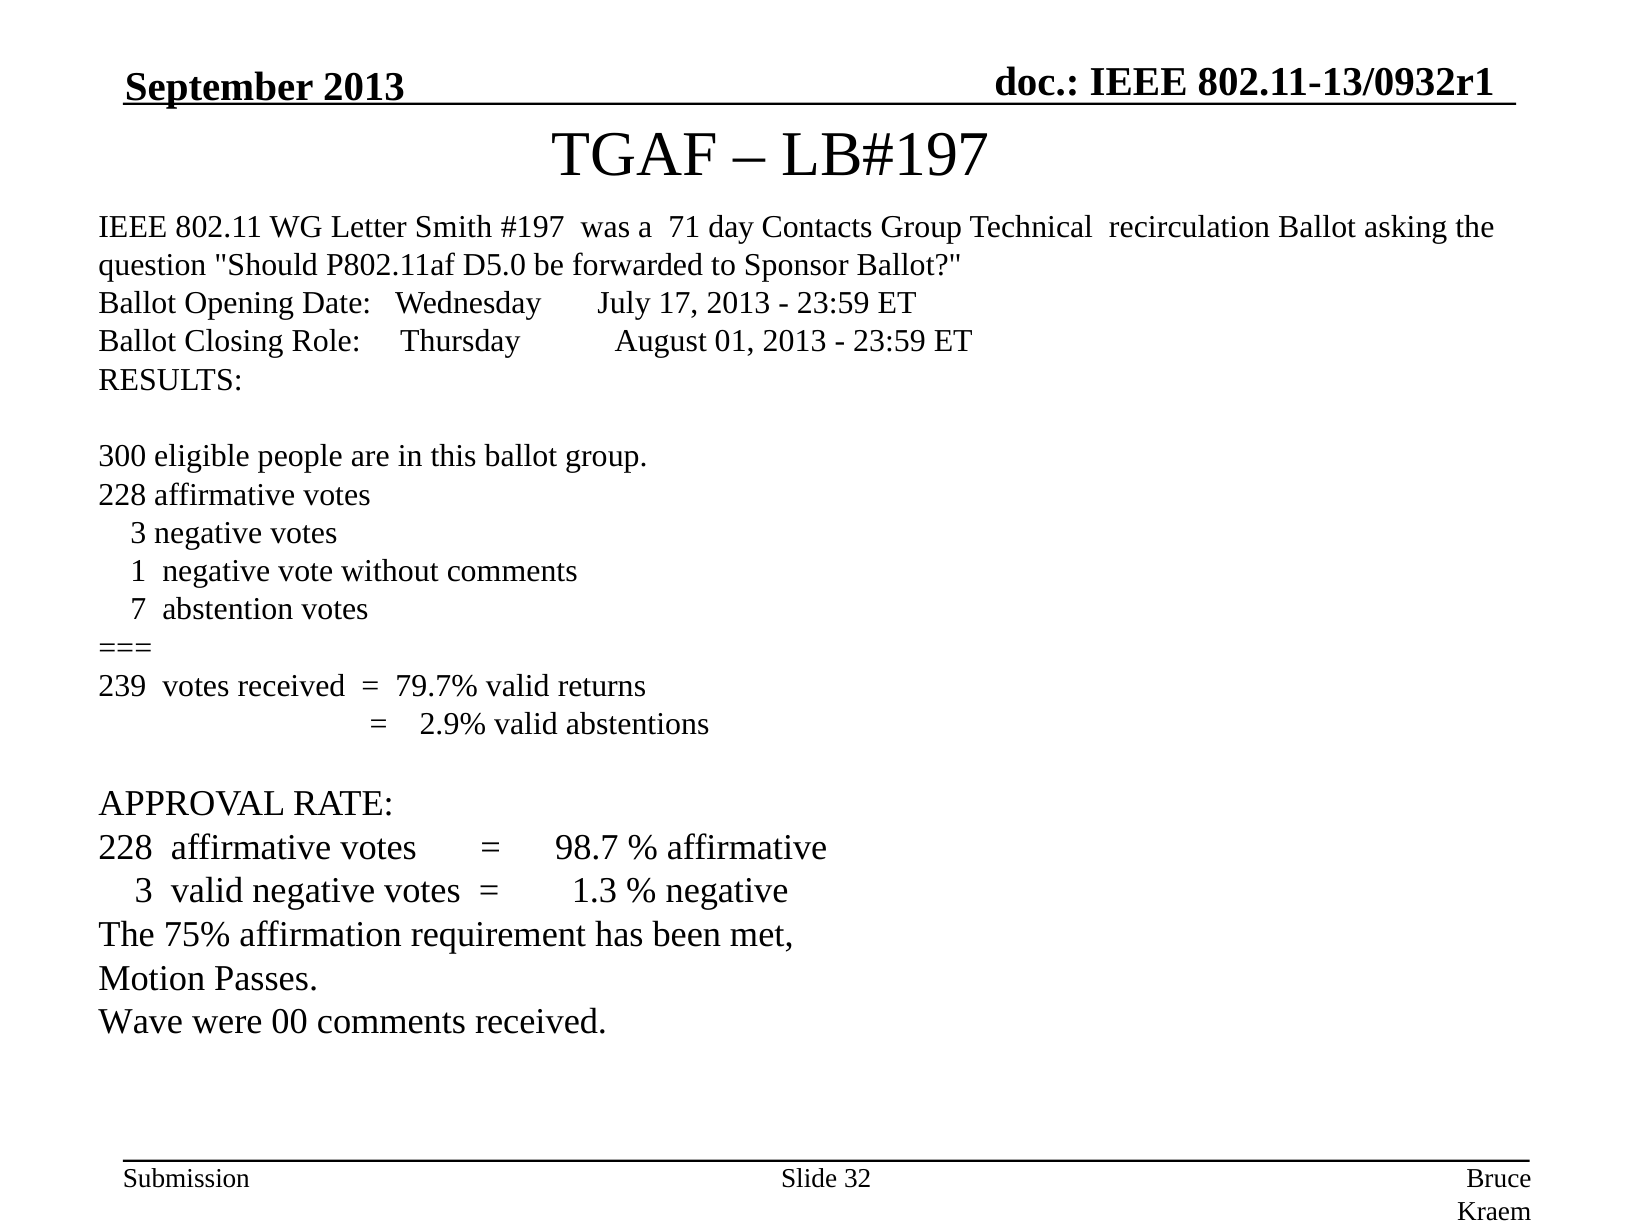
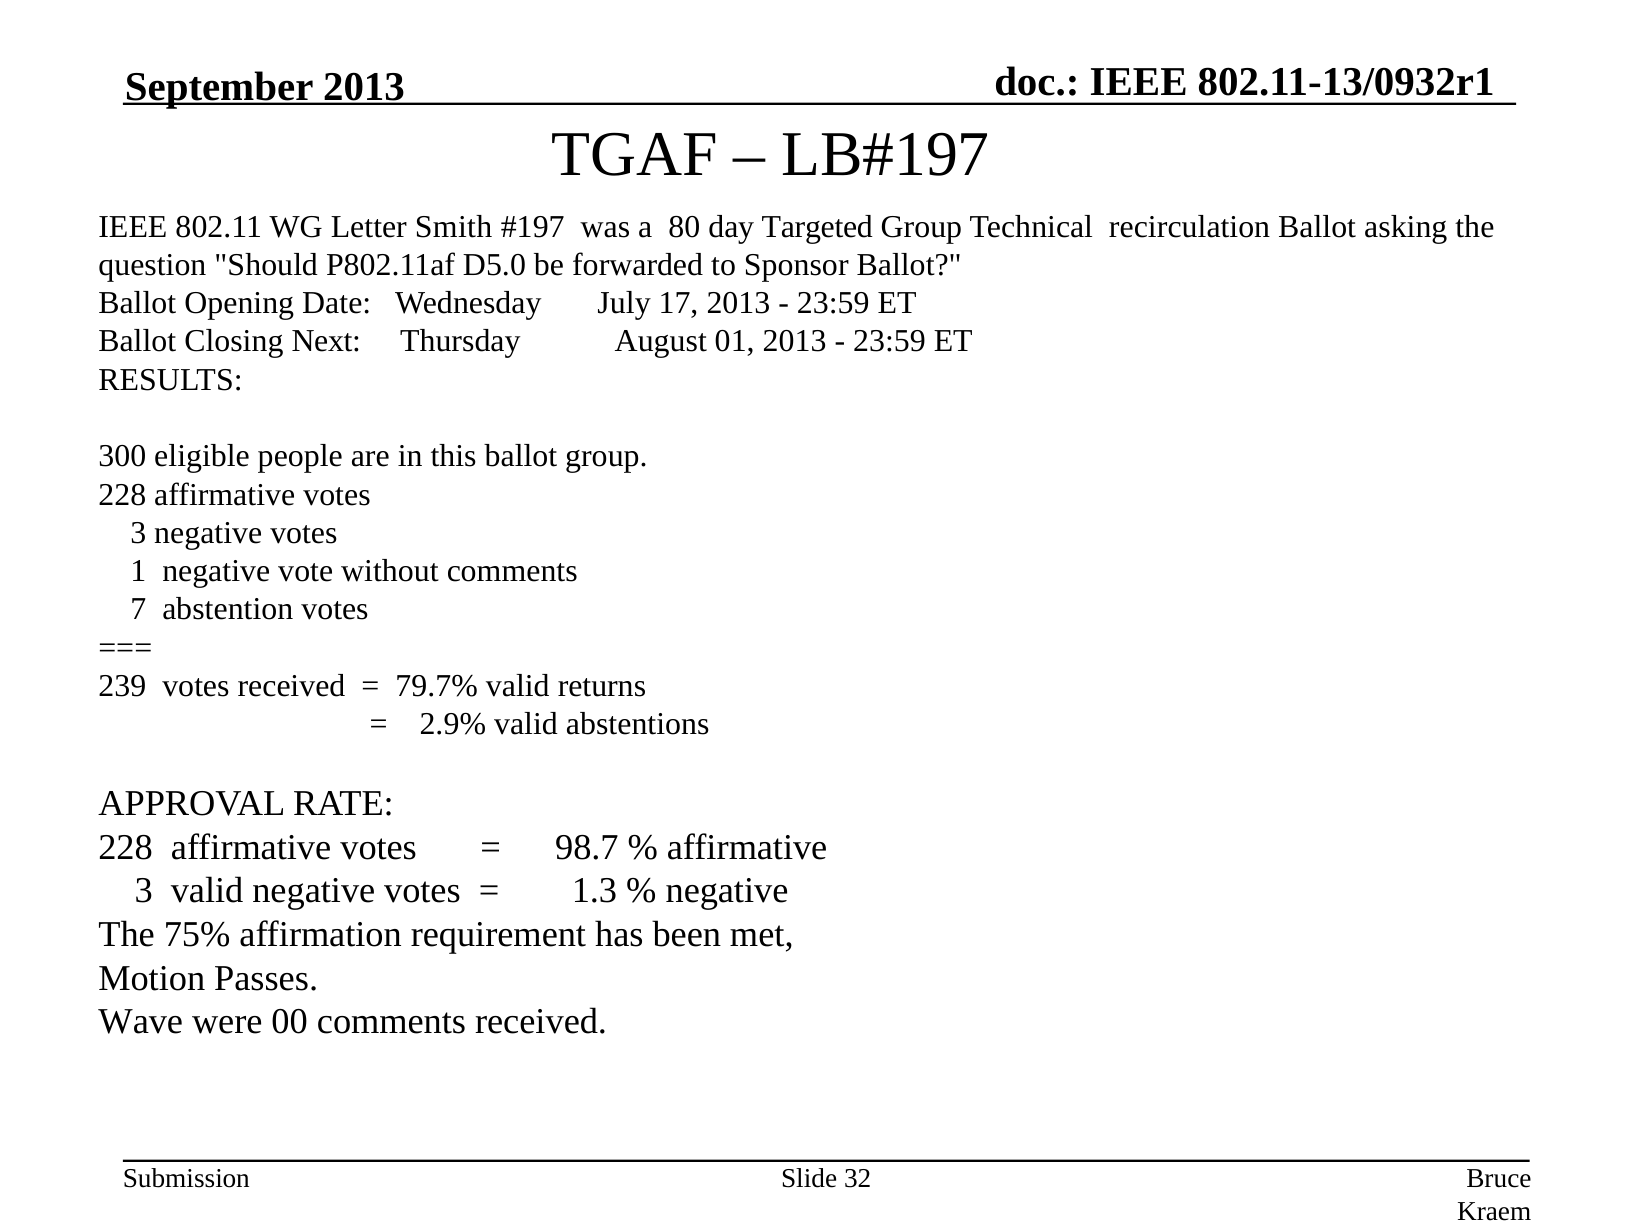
71: 71 -> 80
Contacts: Contacts -> Targeted
Role: Role -> Next
